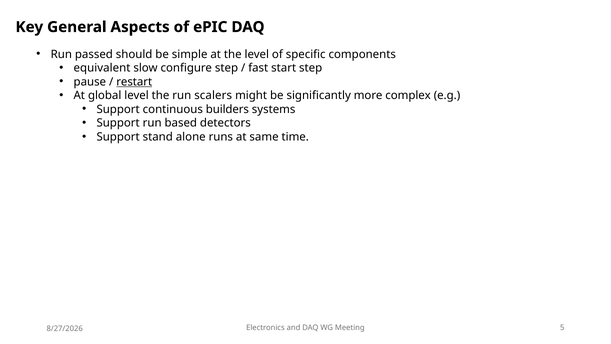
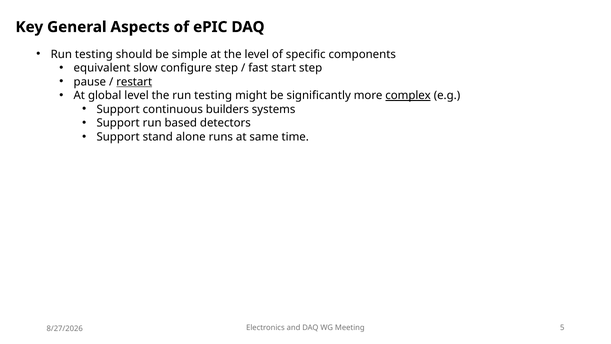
passed at (94, 54): passed -> testing
the run scalers: scalers -> testing
complex underline: none -> present
